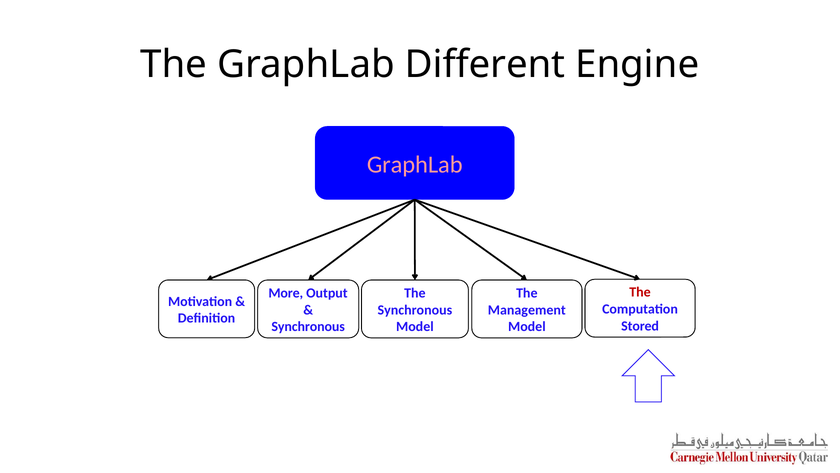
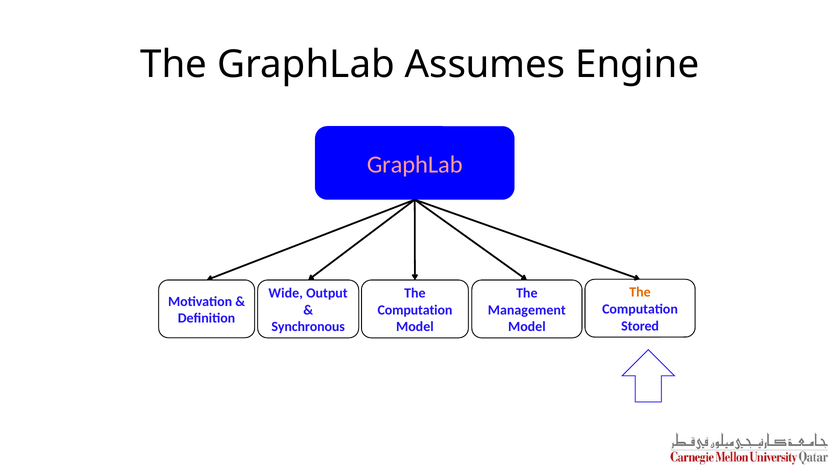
Different: Different -> Assumes
The at (640, 292) colour: red -> orange
More: More -> Wide
Synchronous at (415, 310): Synchronous -> Computation
